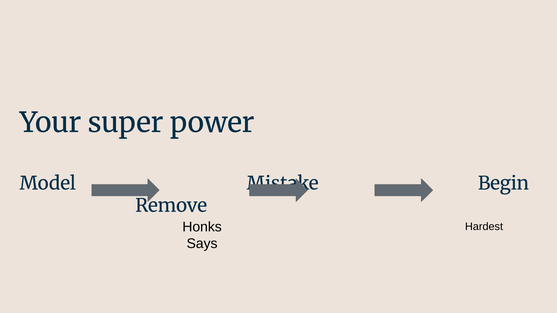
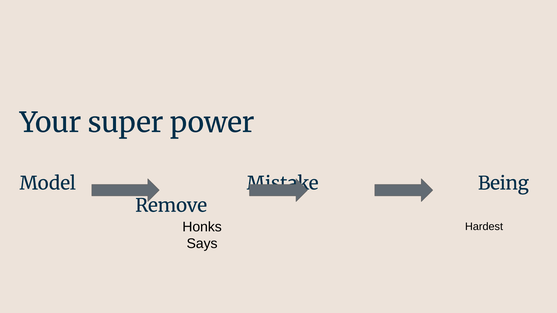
Begin: Begin -> Being
